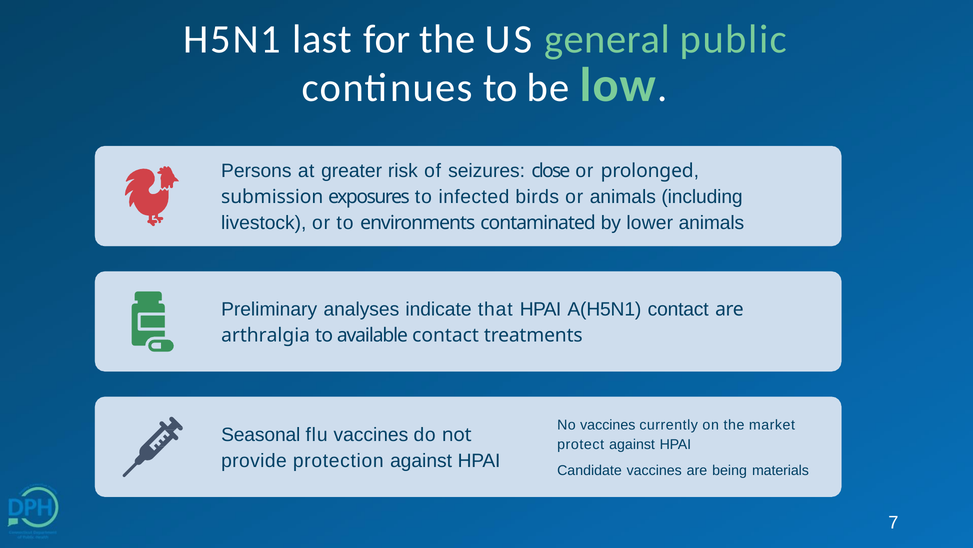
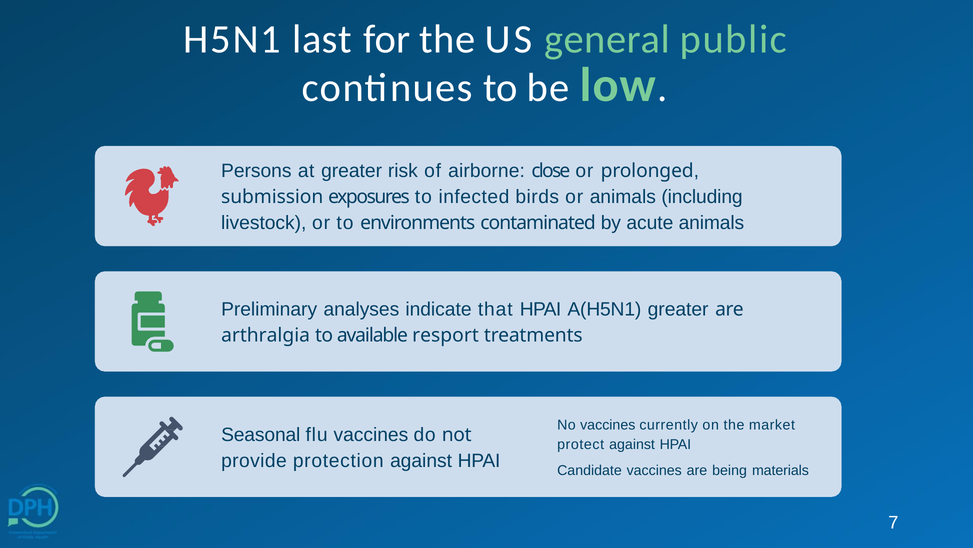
seizures: seizures -> airborne
lower: lower -> acute
A(H5N1 contact: contact -> greater
available contact: contact -> resport
